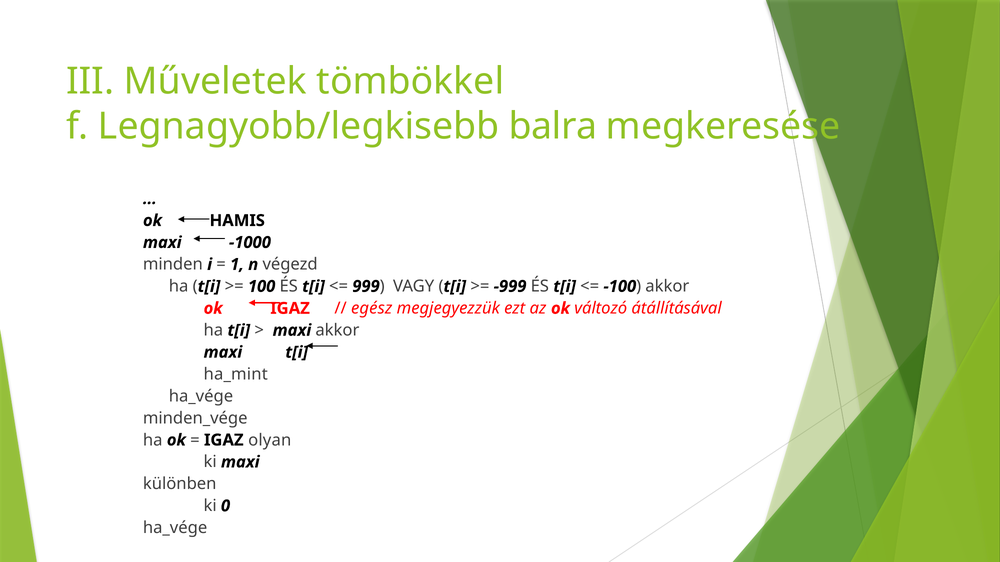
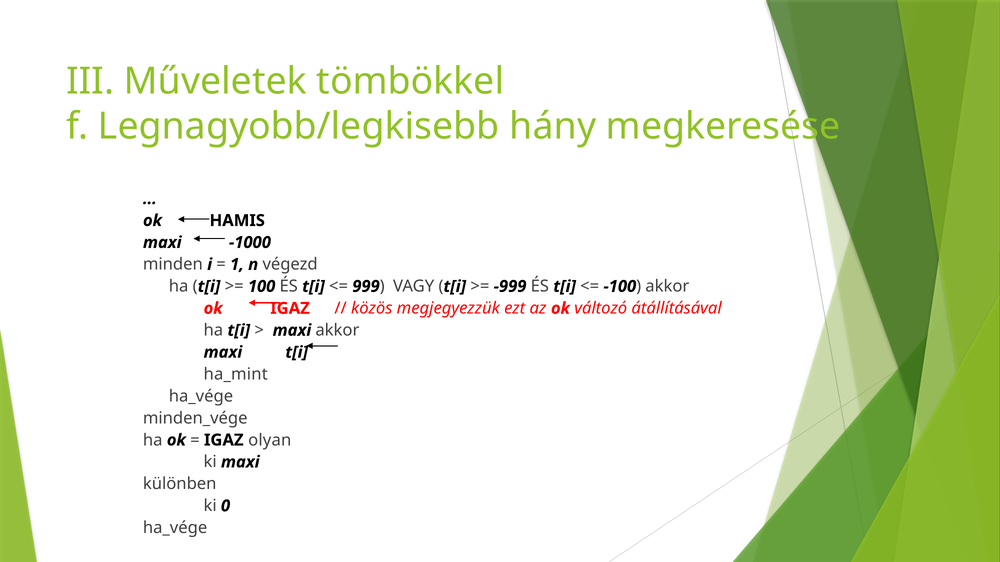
balra: balra -> hány
egész: egész -> közös
